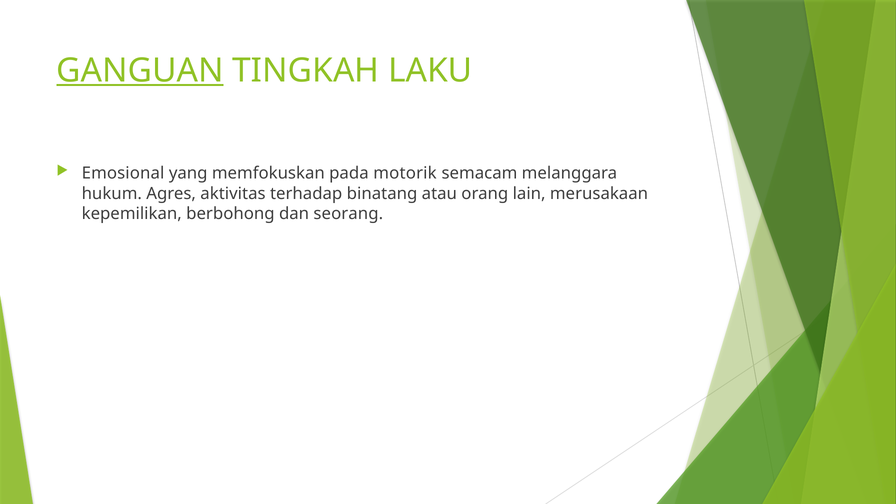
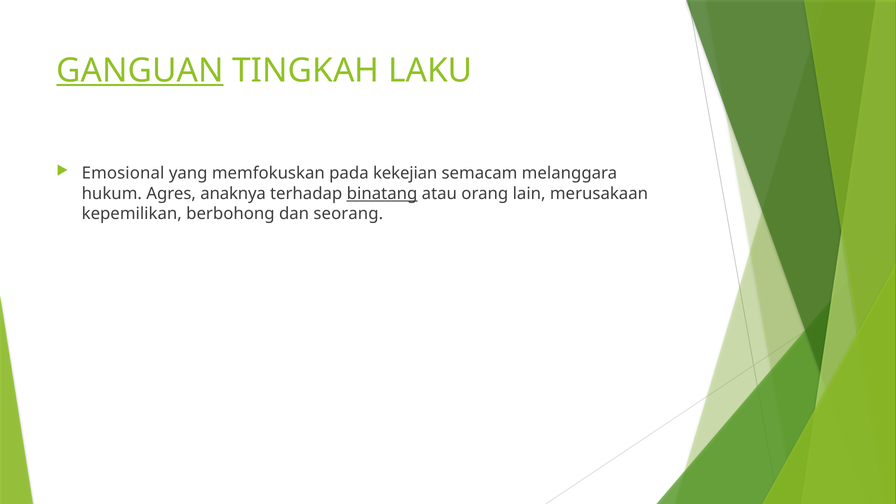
motorik: motorik -> kekejian
aktivitas: aktivitas -> anaknya
binatang underline: none -> present
